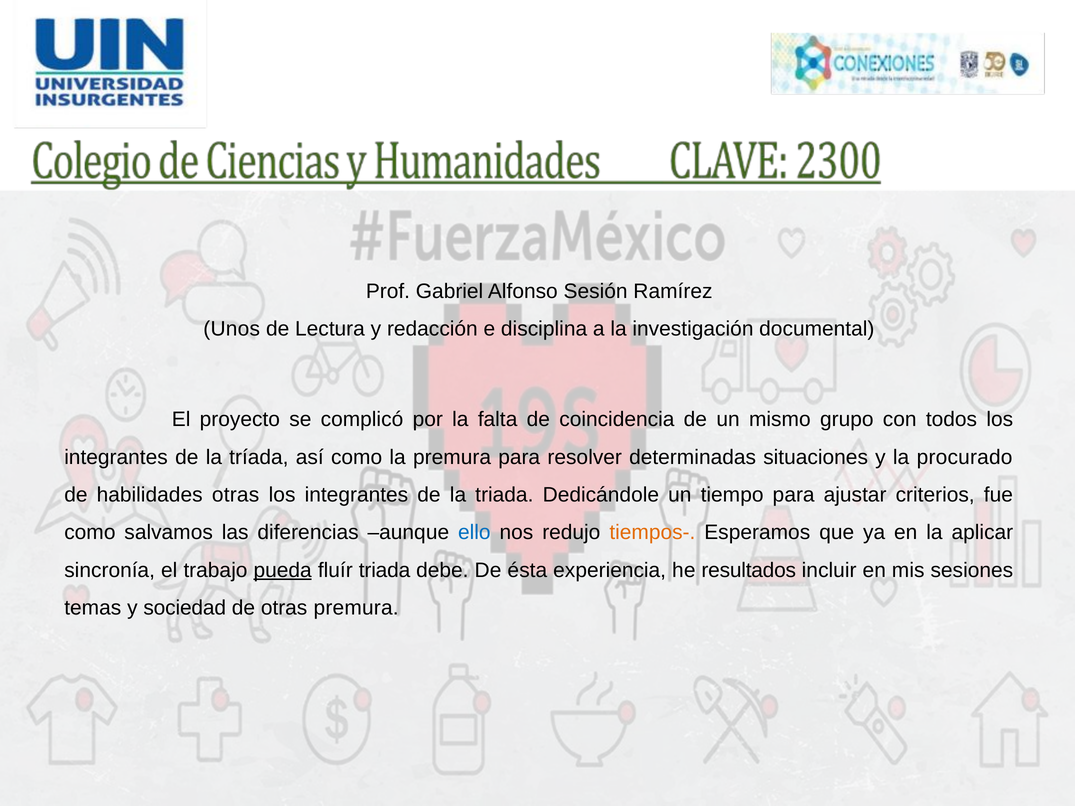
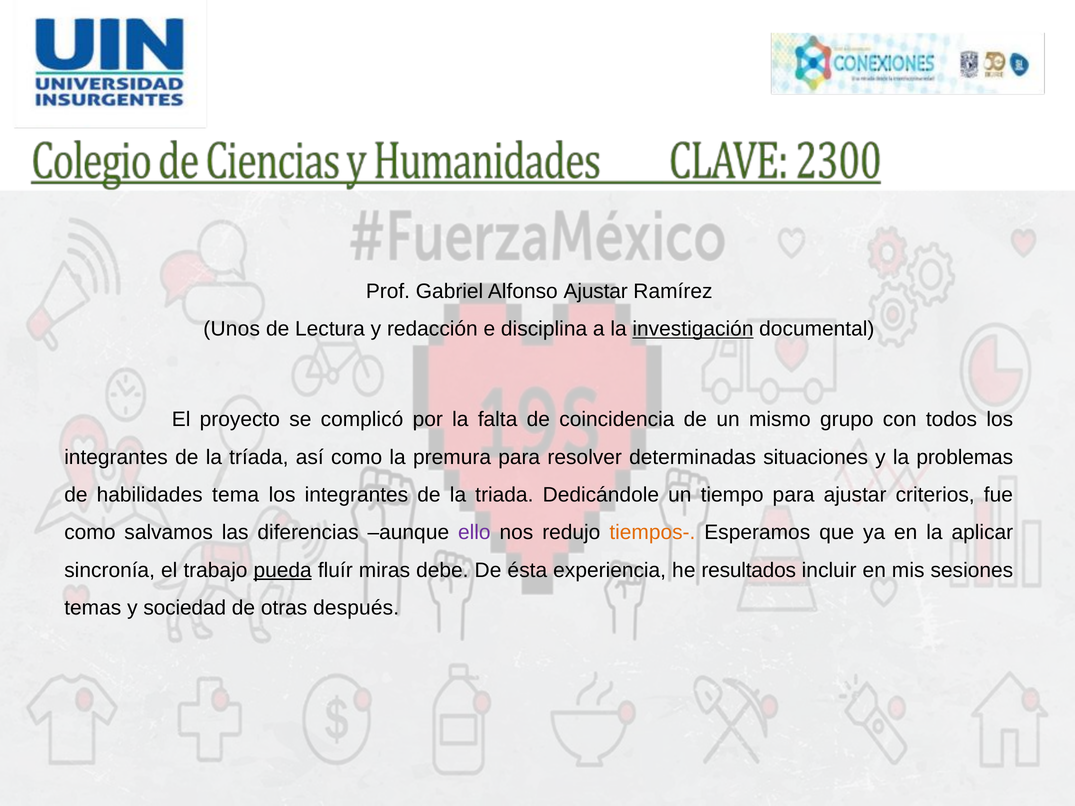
Alfonso Sesión: Sesión -> Ajustar
investigación underline: none -> present
procurado: procurado -> problemas
habilidades otras: otras -> tema
ello colour: blue -> purple
fluír triada: triada -> miras
otras premura: premura -> después
